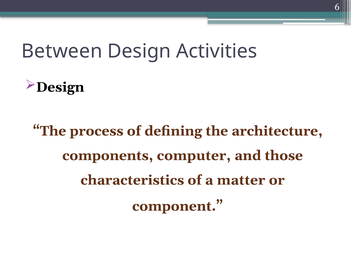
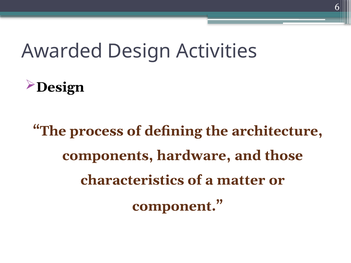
Between: Between -> Awarded
computer: computer -> hardware
